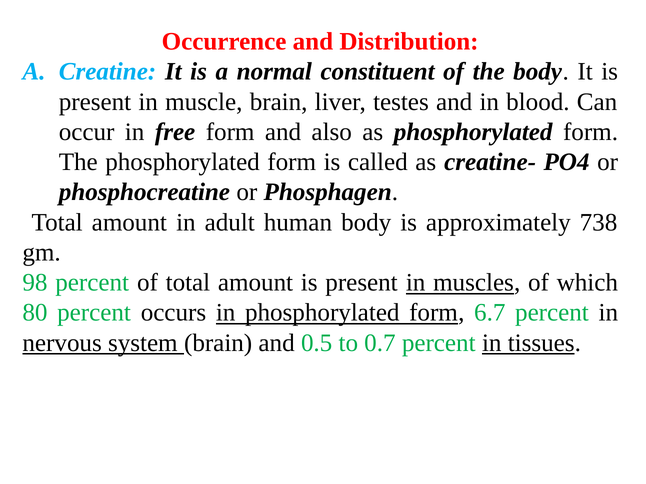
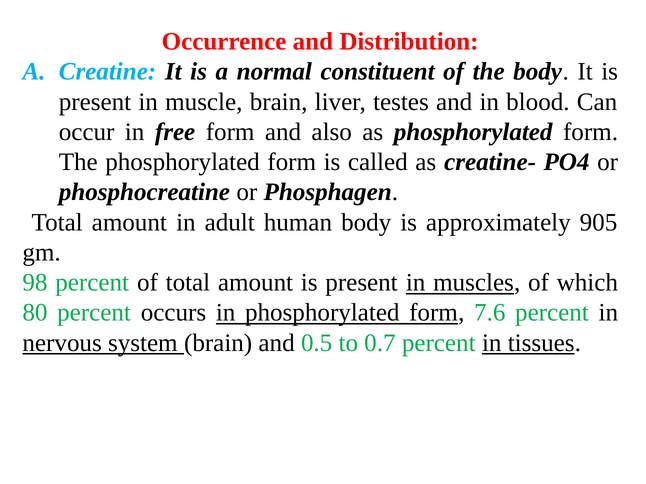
738: 738 -> 905
6.7: 6.7 -> 7.6
